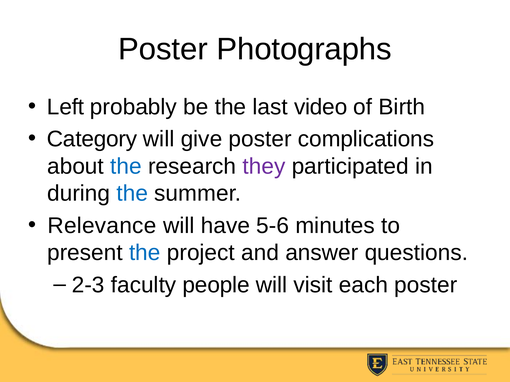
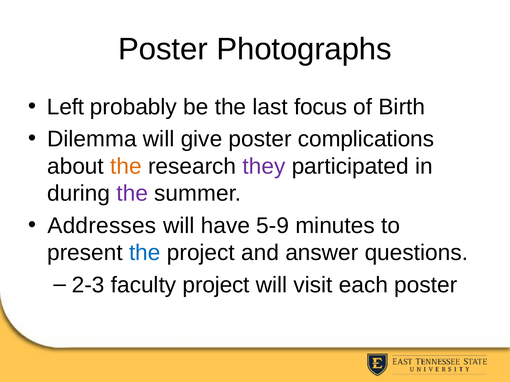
video: video -> focus
Category: Category -> Dilemma
the at (126, 166) colour: blue -> orange
the at (132, 194) colour: blue -> purple
Relevance: Relevance -> Addresses
5-6: 5-6 -> 5-9
faculty people: people -> project
